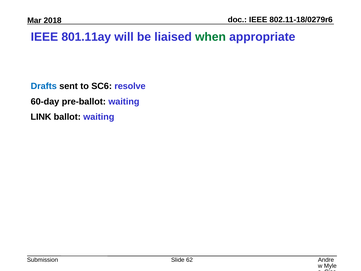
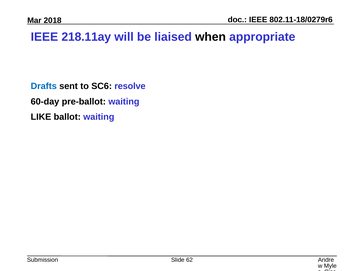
801.11ay: 801.11ay -> 218.11ay
when colour: green -> black
LINK: LINK -> LIKE
